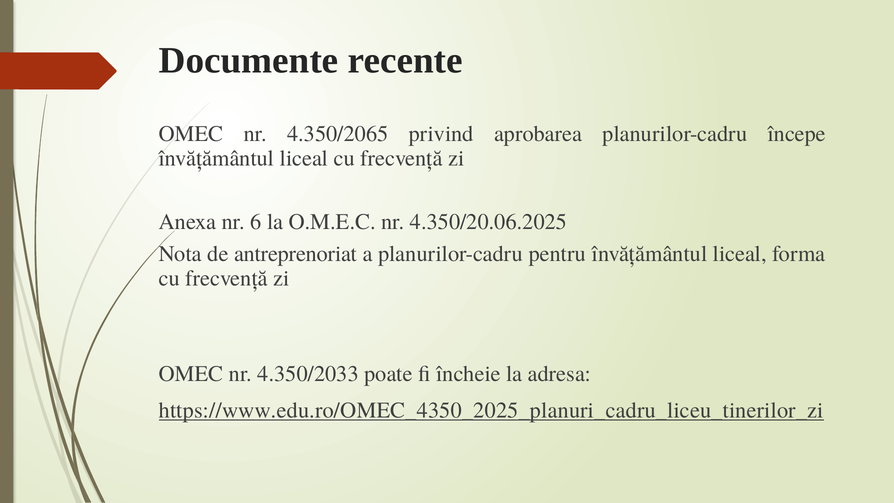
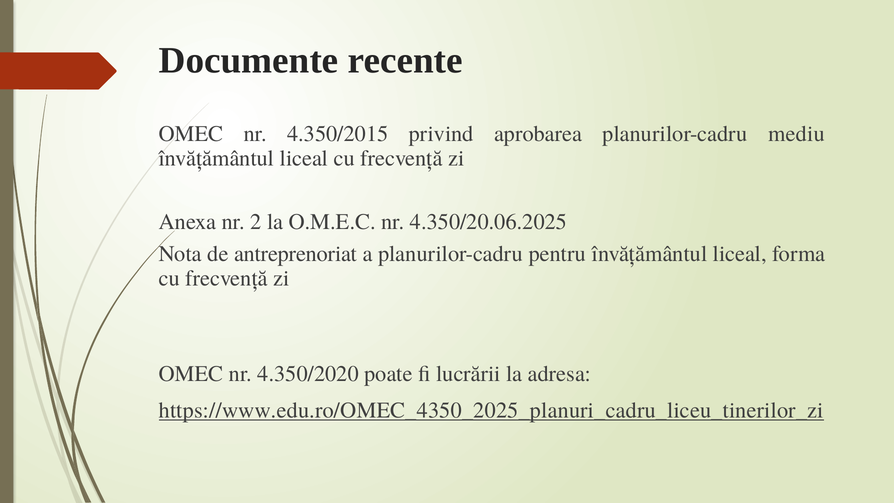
4.350/2065: 4.350/2065 -> 4.350/2015
începe: începe -> mediu
6: 6 -> 2
4.350/2033: 4.350/2033 -> 4.350/2020
încheie: încheie -> lucrării
